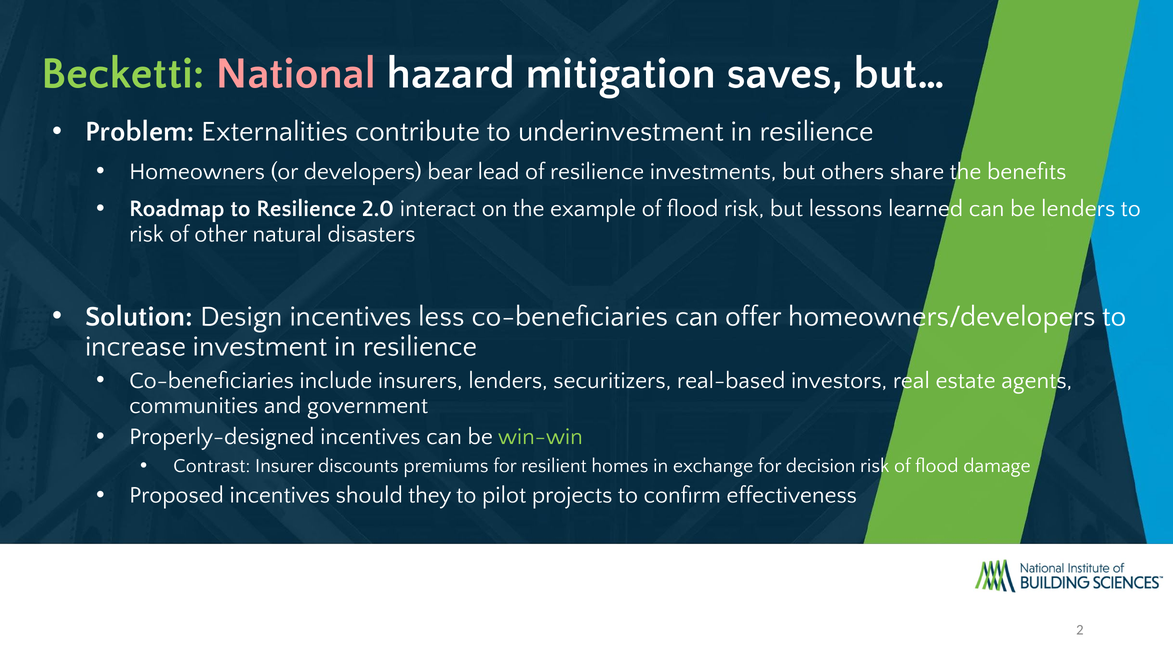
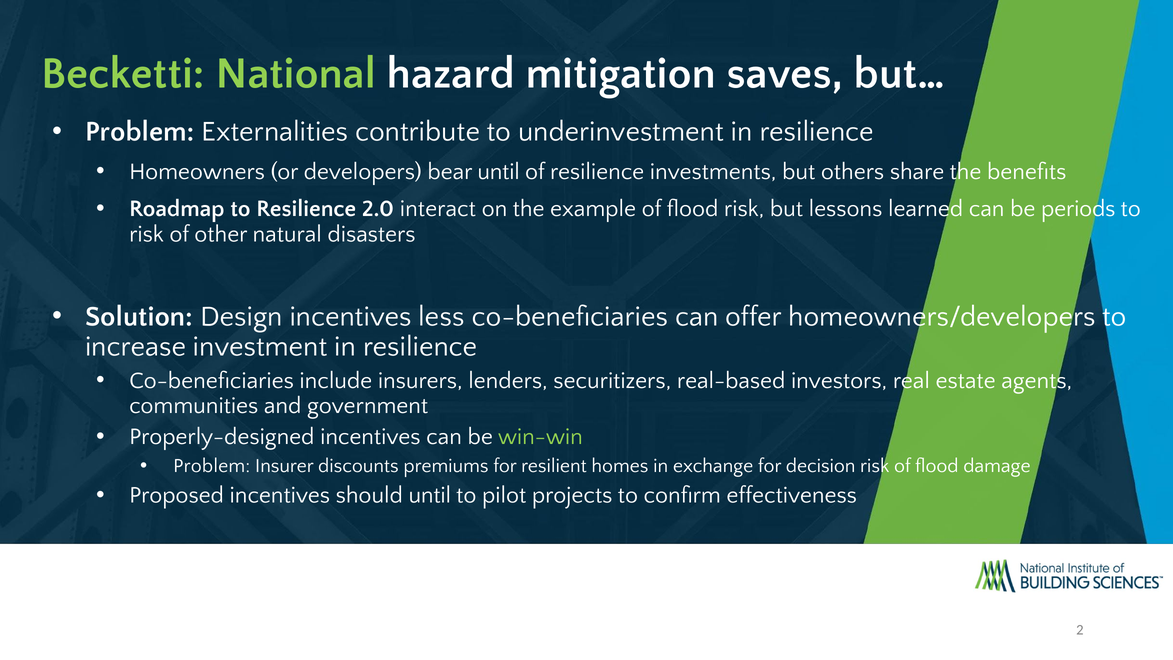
National colour: pink -> light green
bear lead: lead -> until
be lenders: lenders -> periods
Contrast at (212, 466): Contrast -> Problem
should they: they -> until
